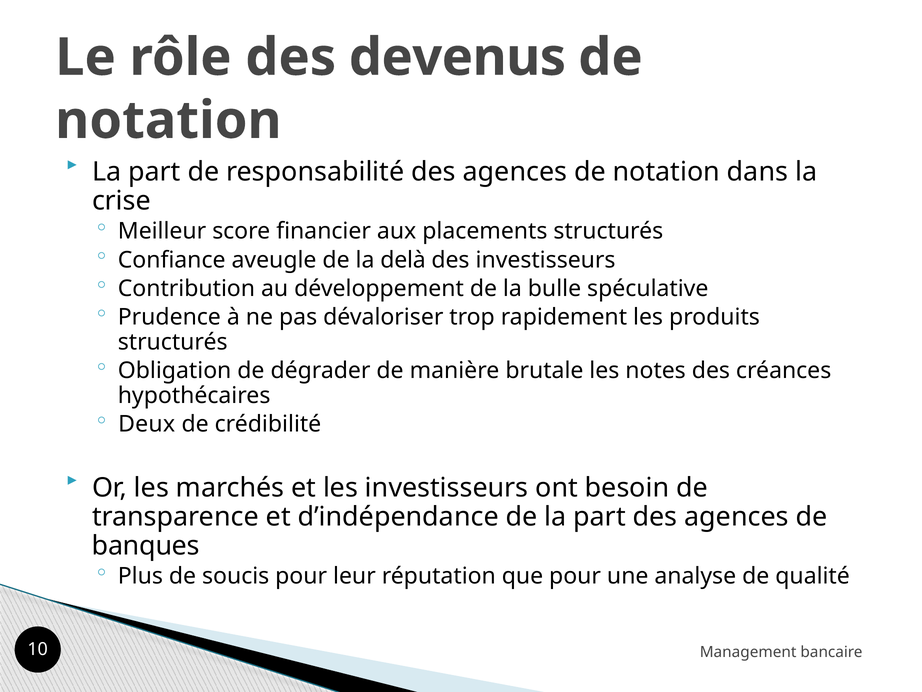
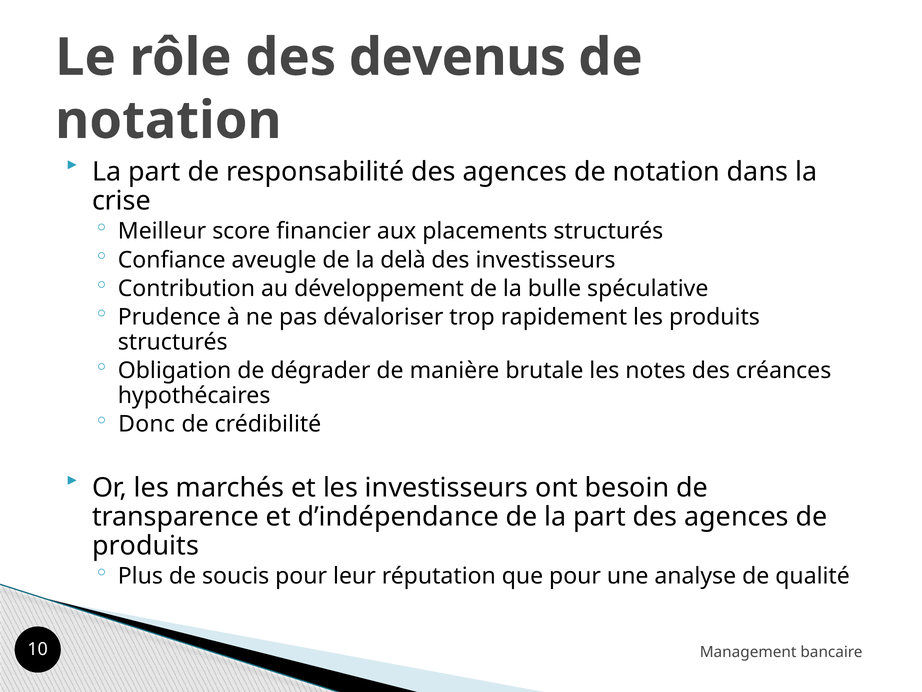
Deux: Deux -> Donc
banques at (146, 545): banques -> produits
